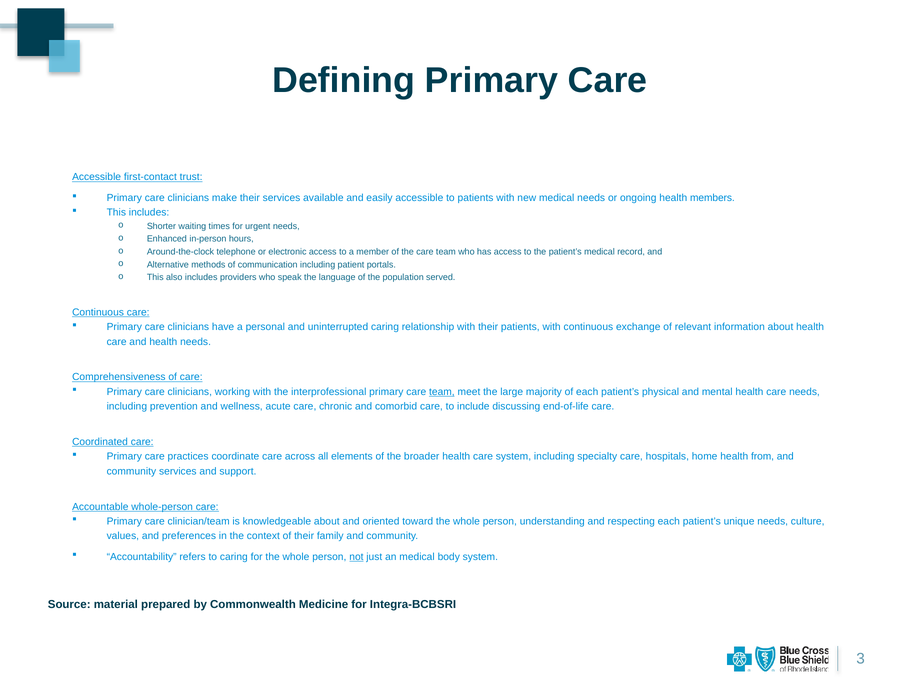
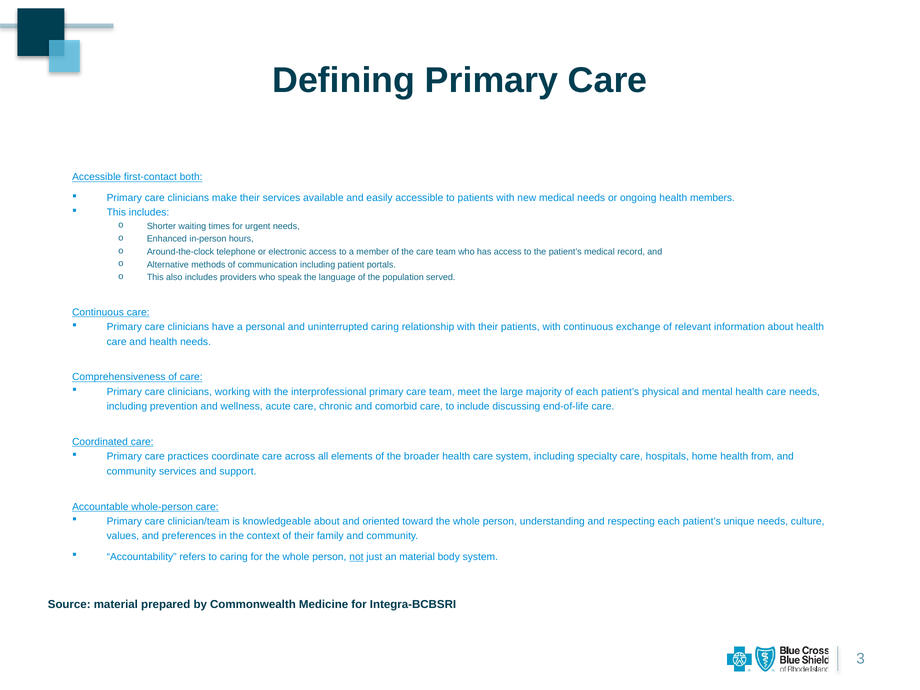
trust: trust -> both
team at (442, 392) underline: present -> none
an medical: medical -> material
